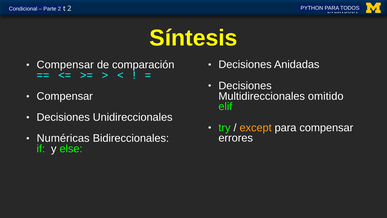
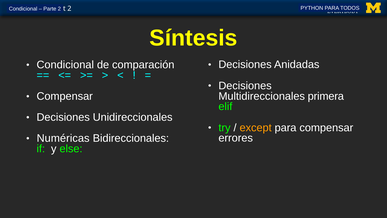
Compensar at (65, 65): Compensar -> Condicional
omitido: omitido -> primera
